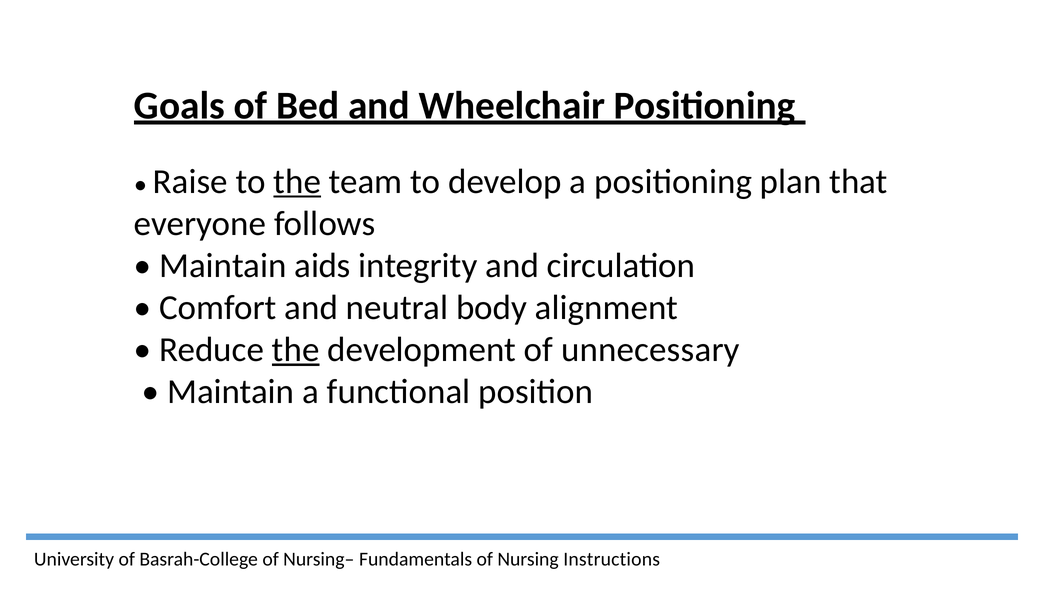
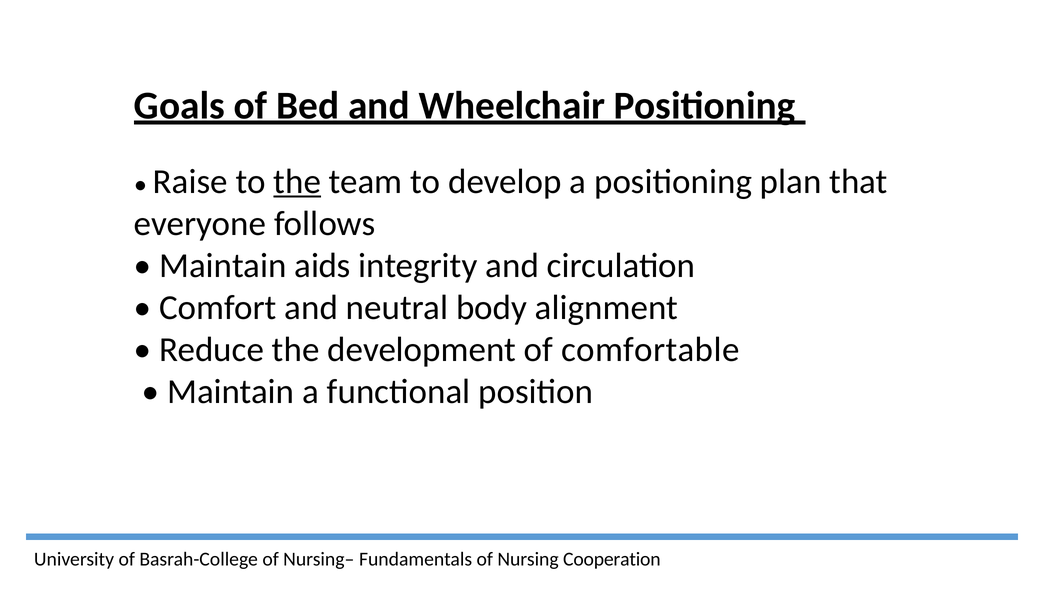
the at (296, 349) underline: present -> none
unnecessary: unnecessary -> comfortable
Instructions: Instructions -> Cooperation
